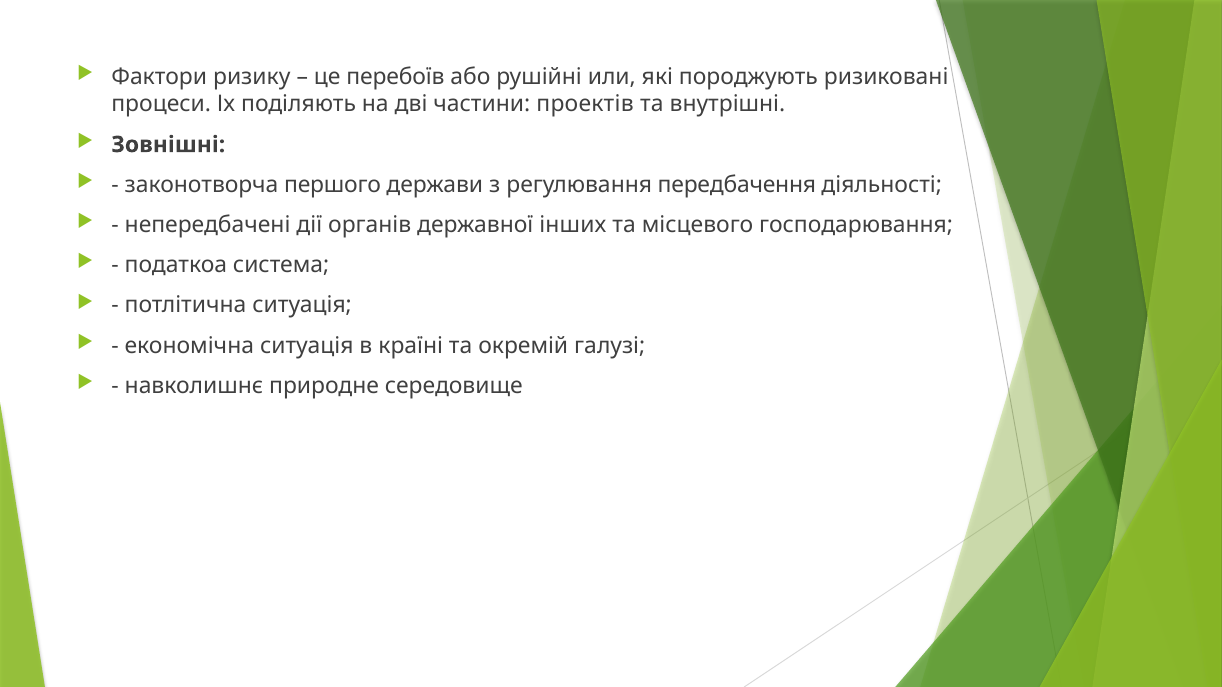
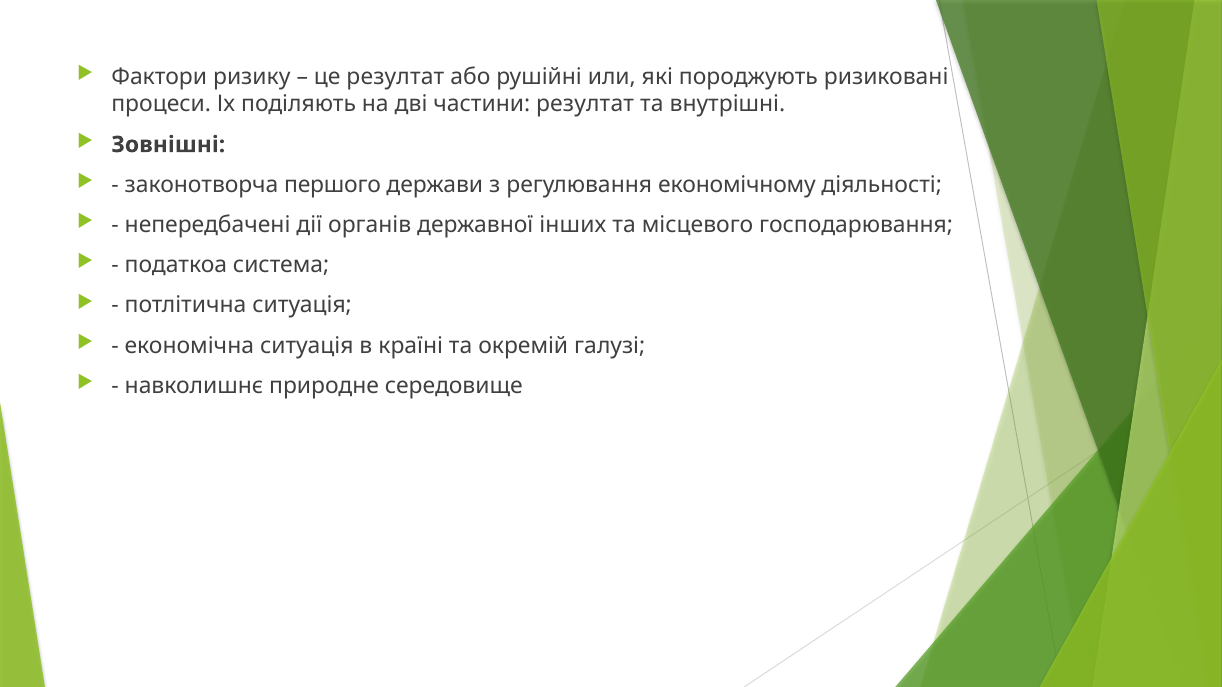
це перебоїв: перебоїв -> резултат
частини проектів: проектів -> резултат
передбачення: передбачення -> економічному
